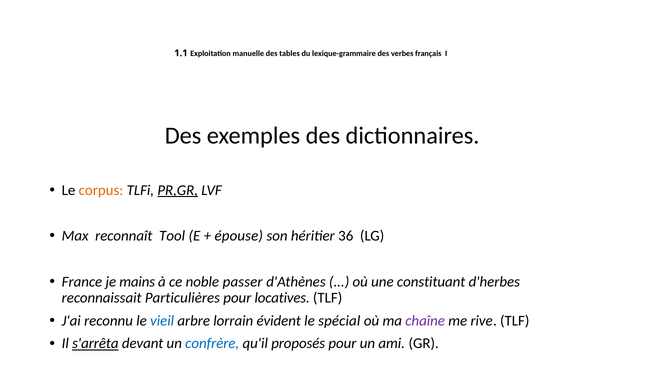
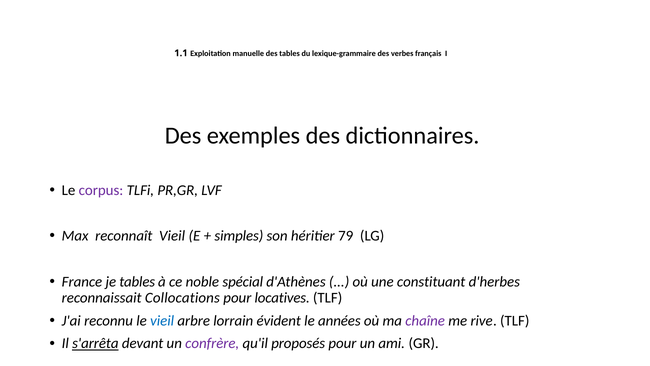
corpus colour: orange -> purple
PR,GR underline: present -> none
reconnaît Tool: Tool -> Vieil
épouse: épouse -> simples
36: 36 -> 79
je mains: mains -> tables
passer: passer -> spécial
Particulières: Particulières -> Collocations
spécial: spécial -> années
confrère colour: blue -> purple
